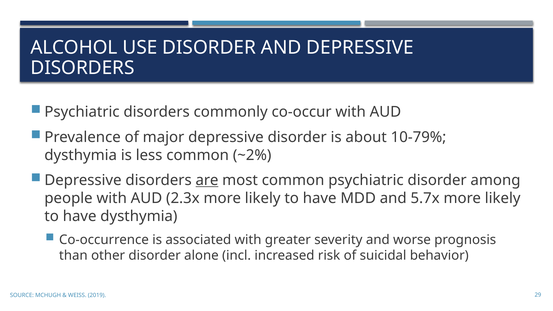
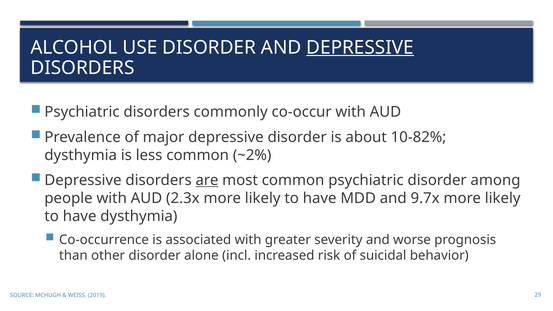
DEPRESSIVE at (360, 47) underline: none -> present
10-79%: 10-79% -> 10-82%
5.7x: 5.7x -> 9.7x
